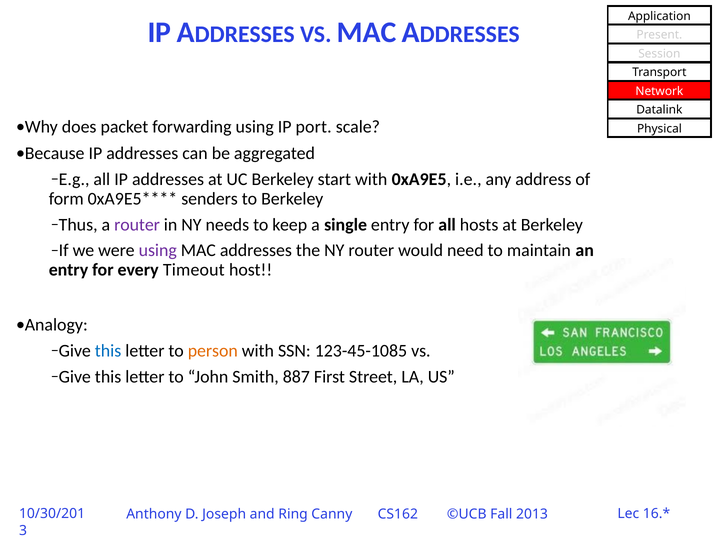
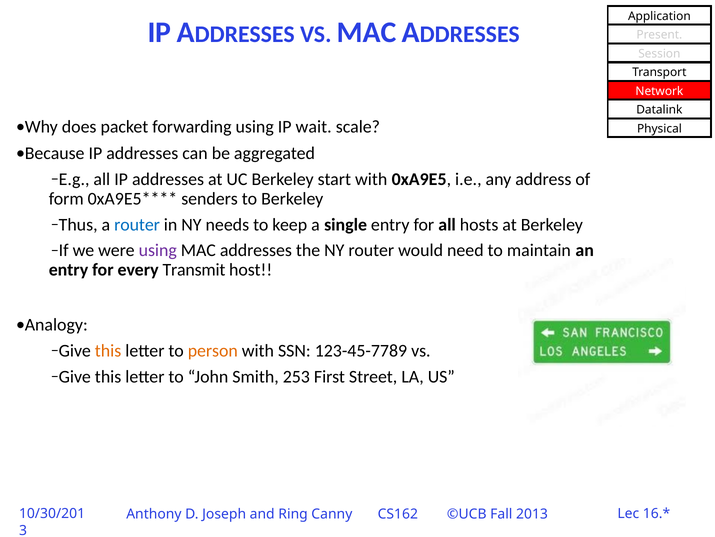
port: port -> wait
router at (137, 224) colour: purple -> blue
Timeout: Timeout -> Transmit
this at (108, 350) colour: blue -> orange
123-45-1085: 123-45-1085 -> 123-45-7789
887: 887 -> 253
